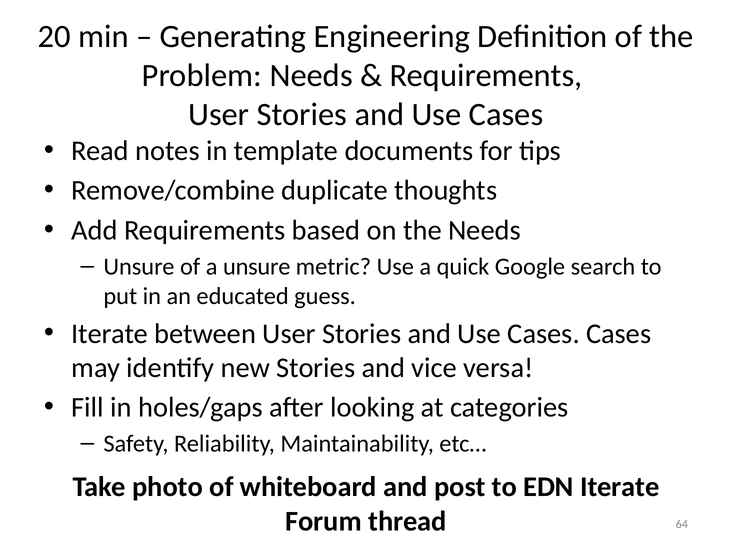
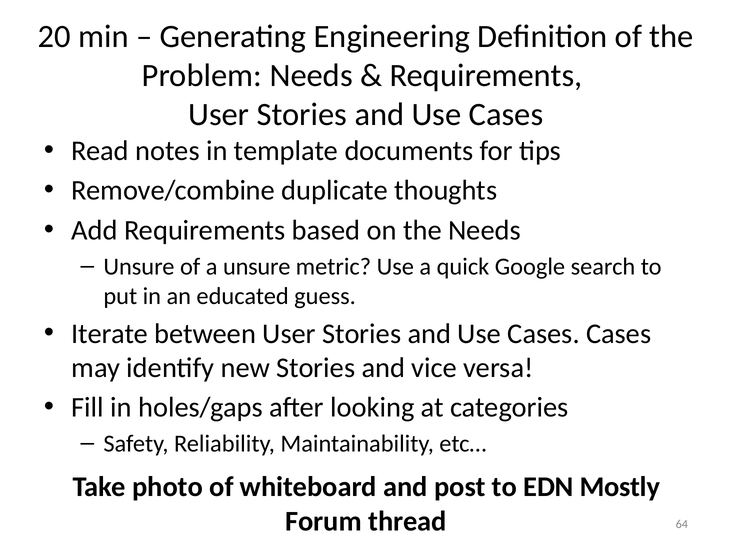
EDN Iterate: Iterate -> Mostly
